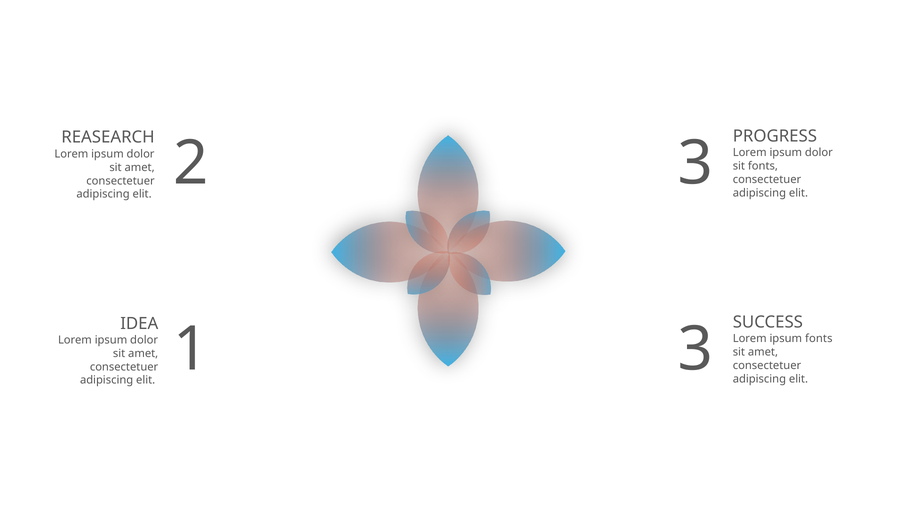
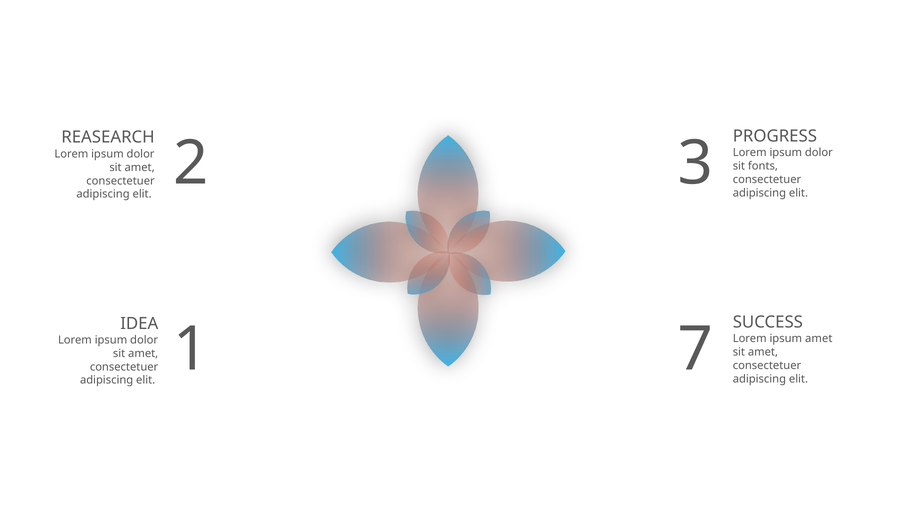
ipsum fonts: fonts -> amet
elit 3: 3 -> 7
